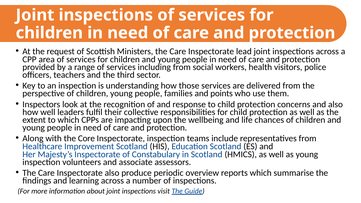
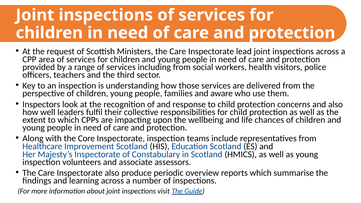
points: points -> aware
